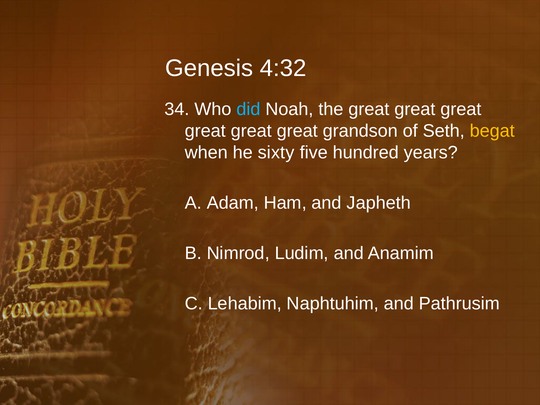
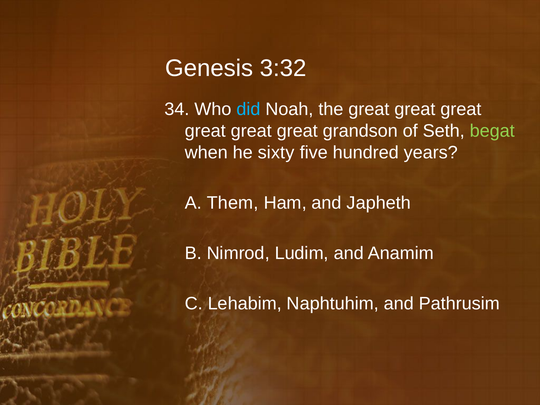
4:32: 4:32 -> 3:32
begat colour: yellow -> light green
Adam: Adam -> Them
